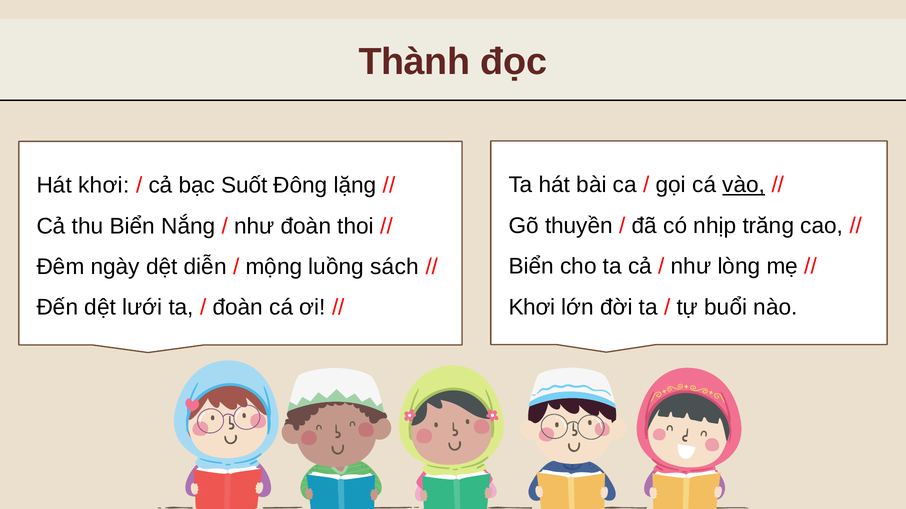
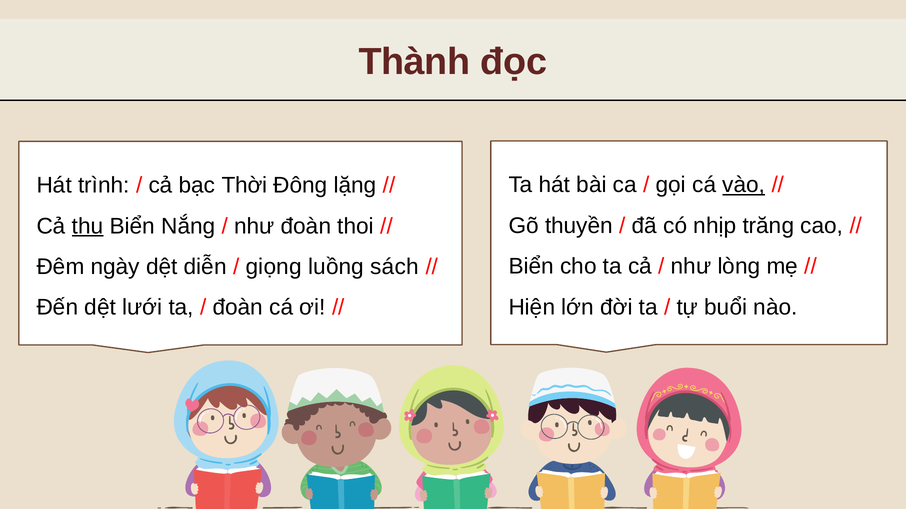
Hát khơi: khơi -> trình
Suốt: Suốt -> Thời
thu underline: none -> present
mộng: mộng -> giọng
Khơi at (532, 307): Khơi -> Hiện
